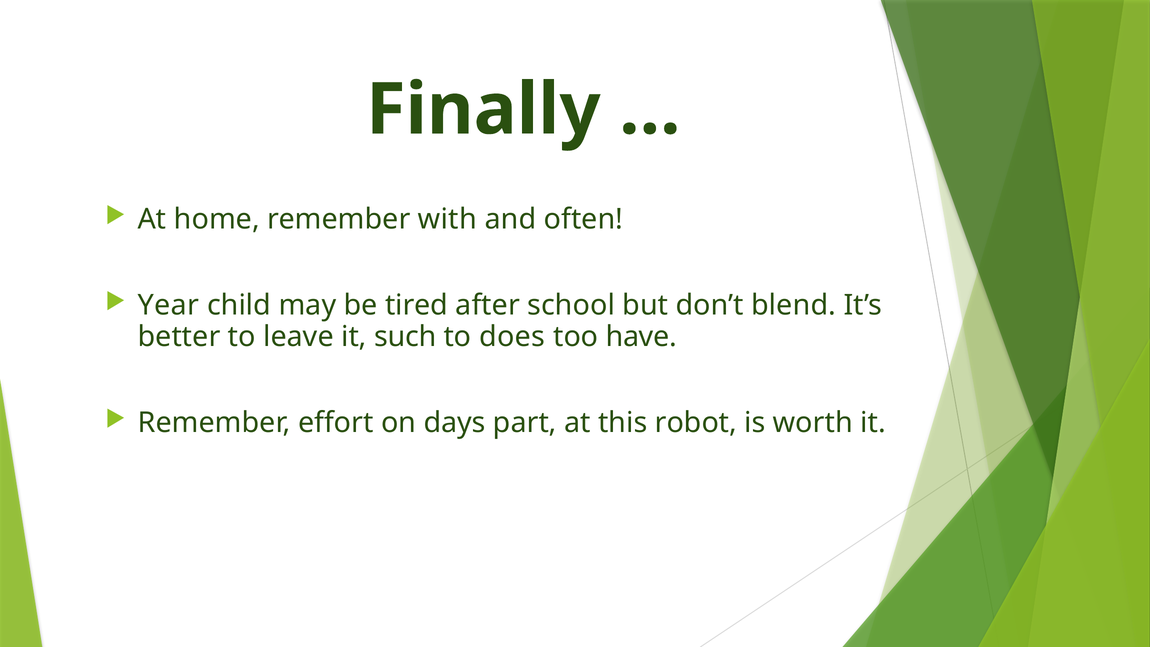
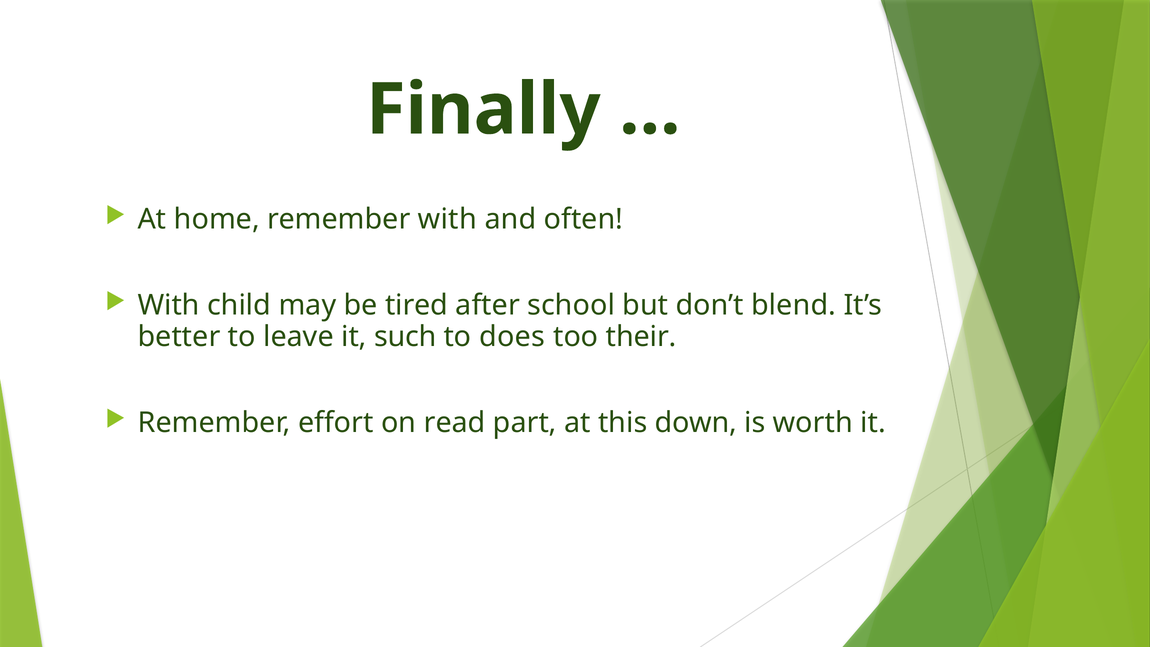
Year at (168, 305): Year -> With
have: have -> their
days: days -> read
robot: robot -> down
